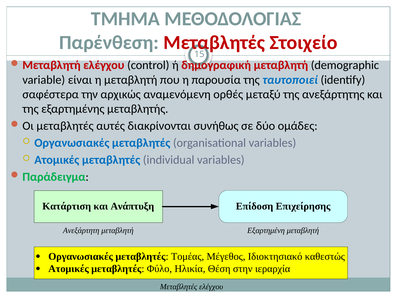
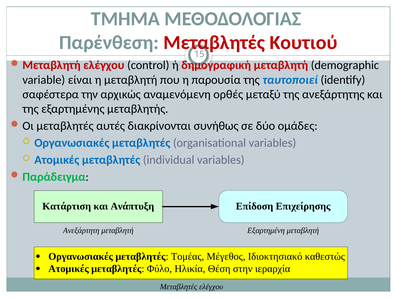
Στοιχείο: Στοιχείο -> Κουτιού
